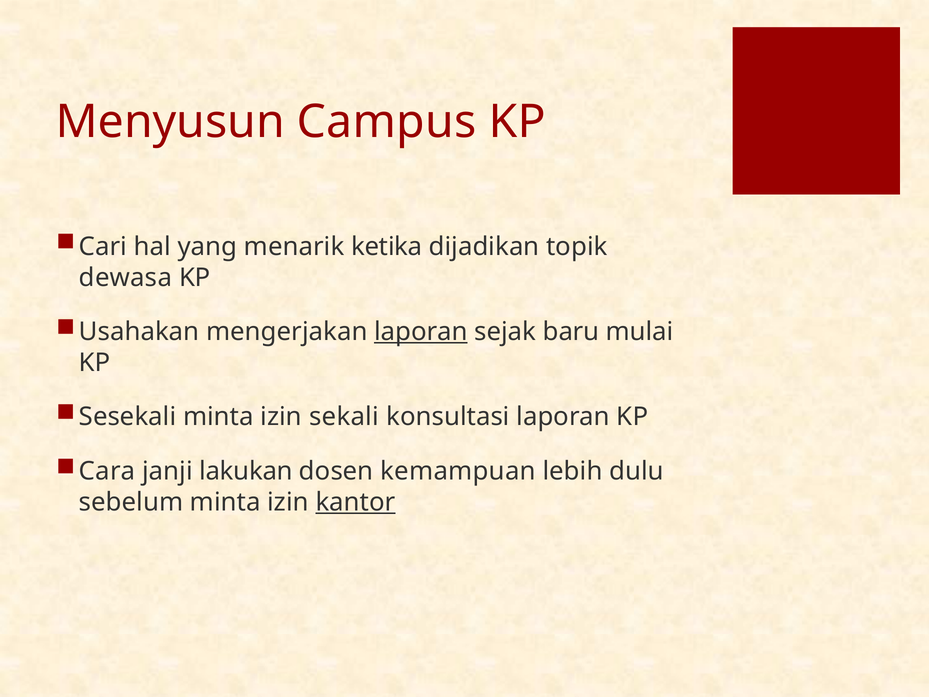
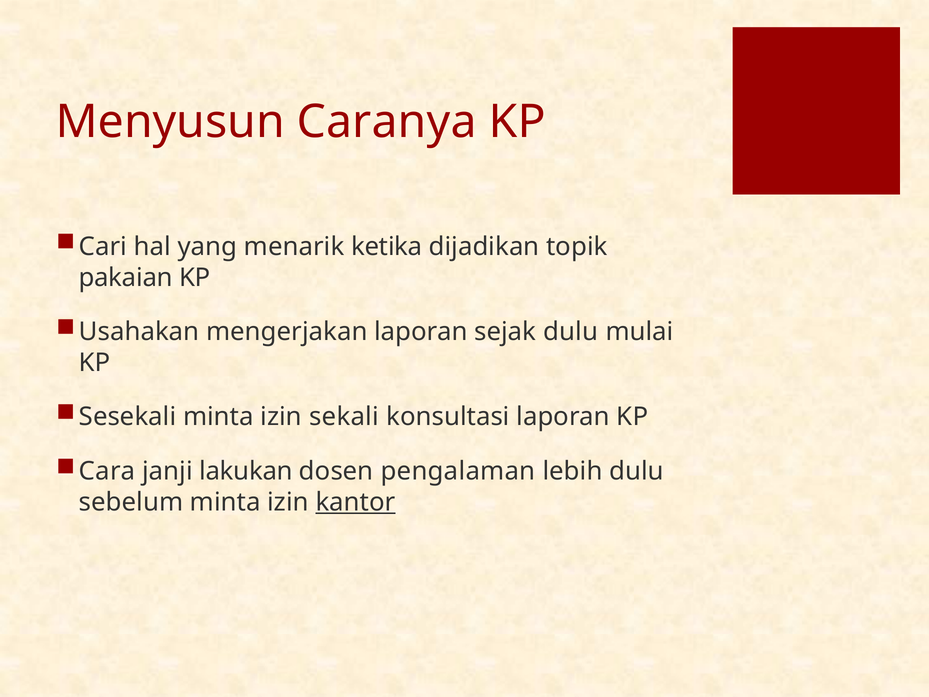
Campus: Campus -> Caranya
dewasa: dewasa -> pakaian
laporan at (421, 332) underline: present -> none
sejak baru: baru -> dulu
kemampuan: kemampuan -> pengalaman
